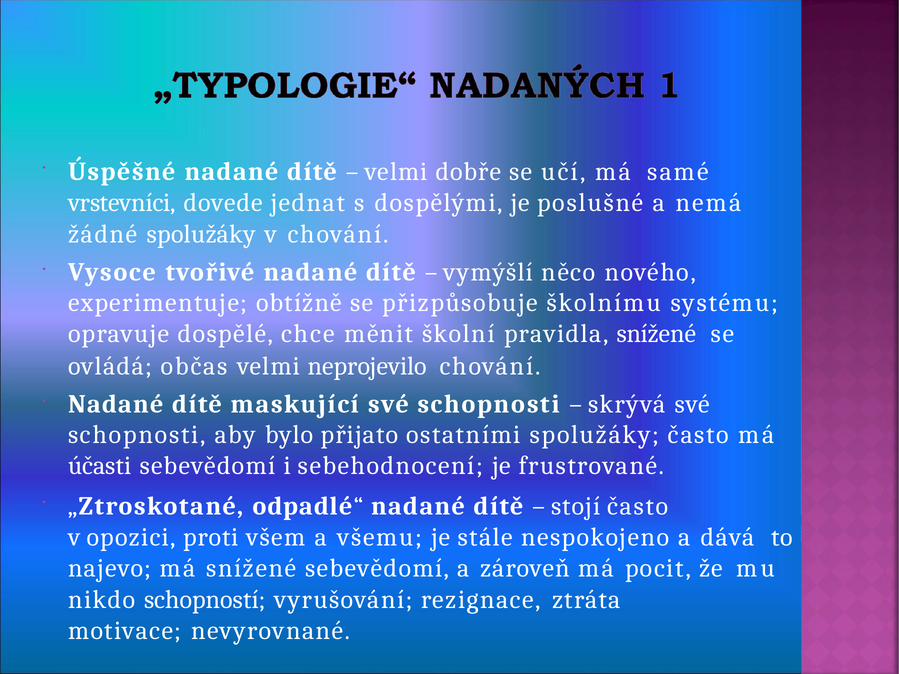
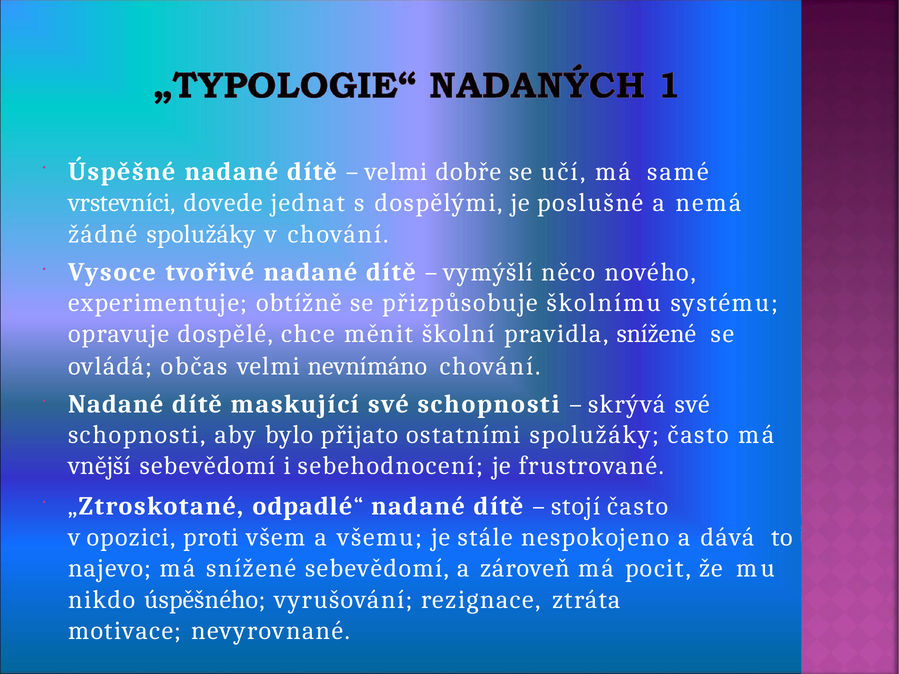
neprojevilo: neprojevilo -> nevnímáno
účasti: účasti -> vnější
schopností: schopností -> úspěšného
